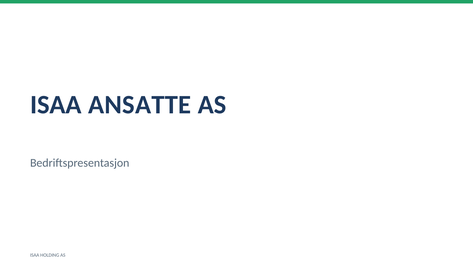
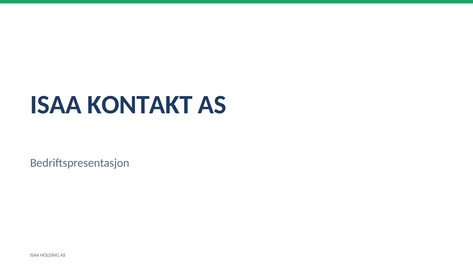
ANSATTE: ANSATTE -> KONTAKT
